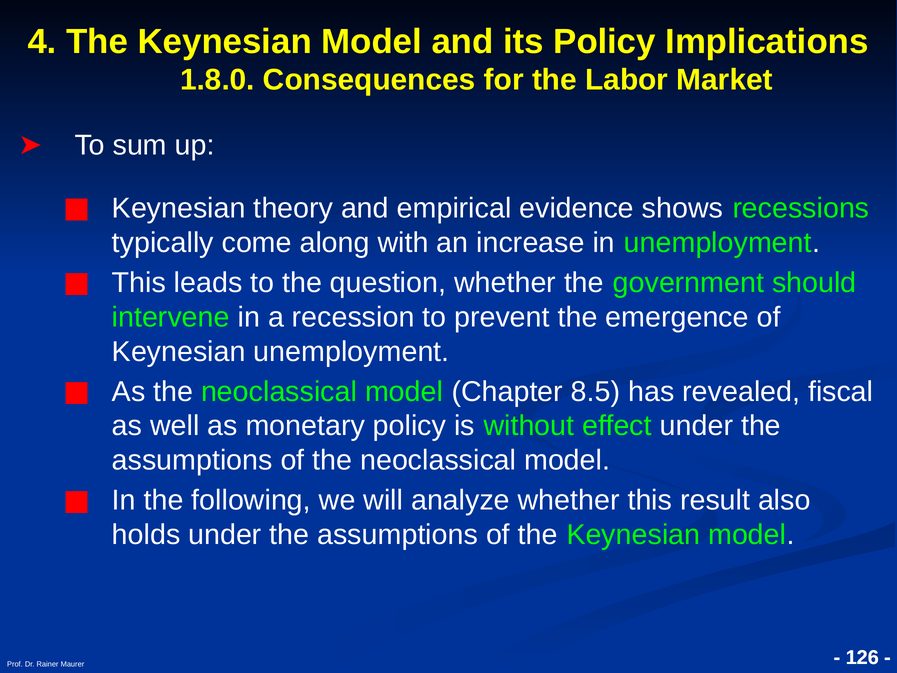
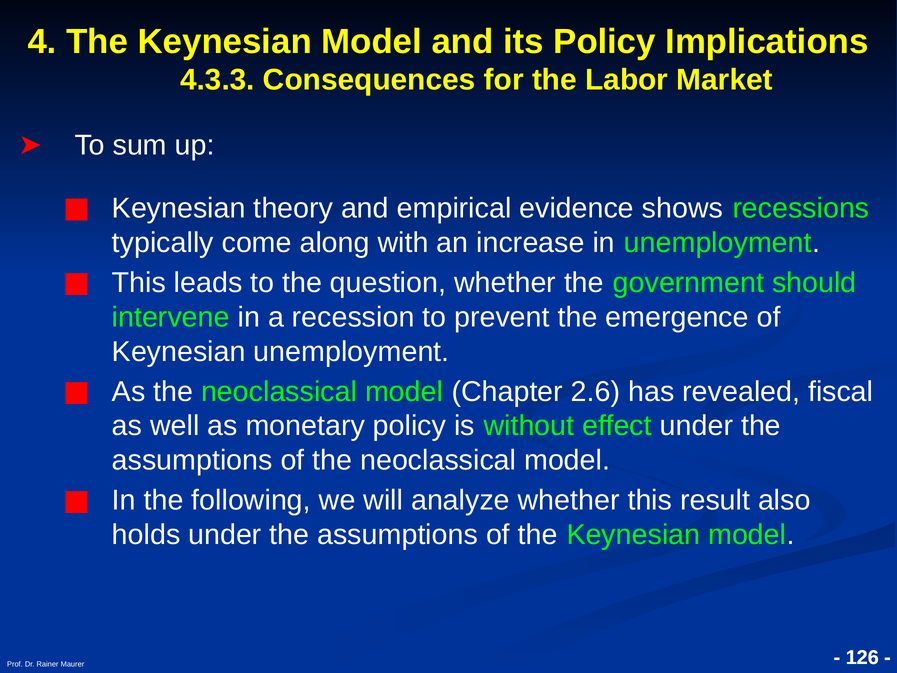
1.8.0: 1.8.0 -> 4.3.3
8.5: 8.5 -> 2.6
